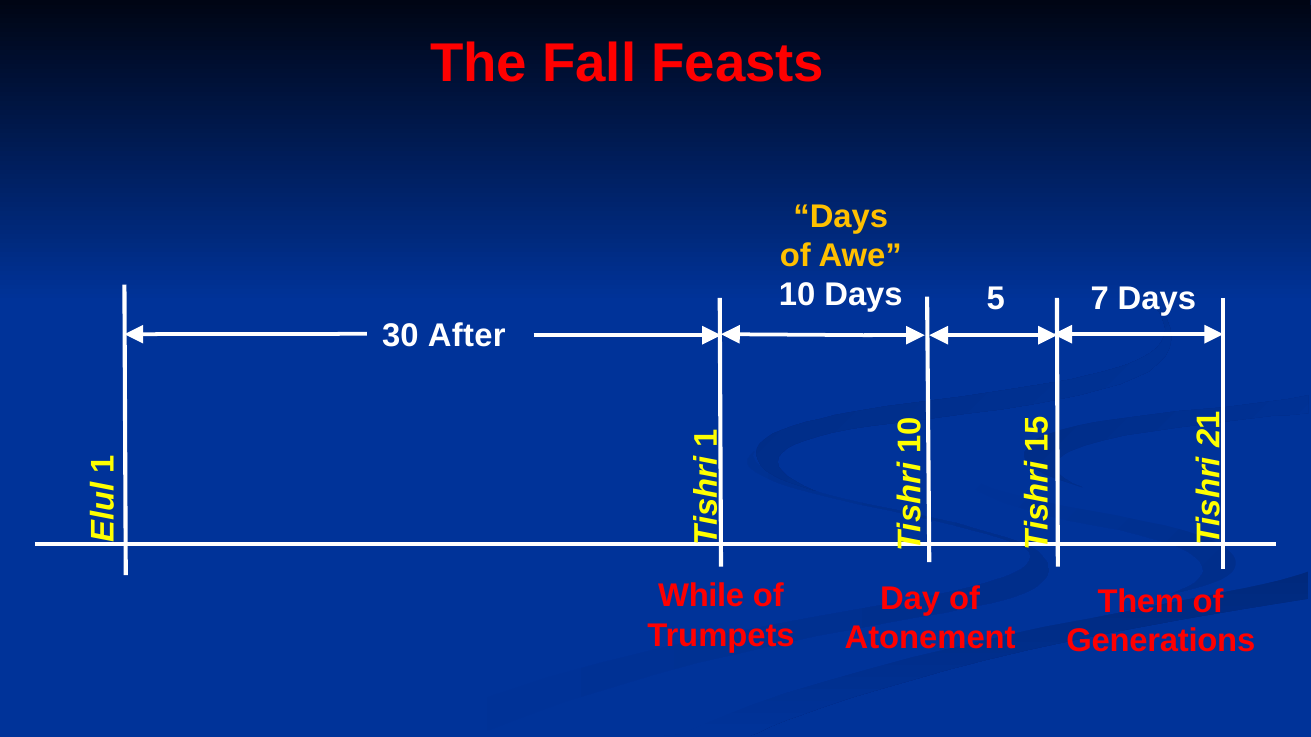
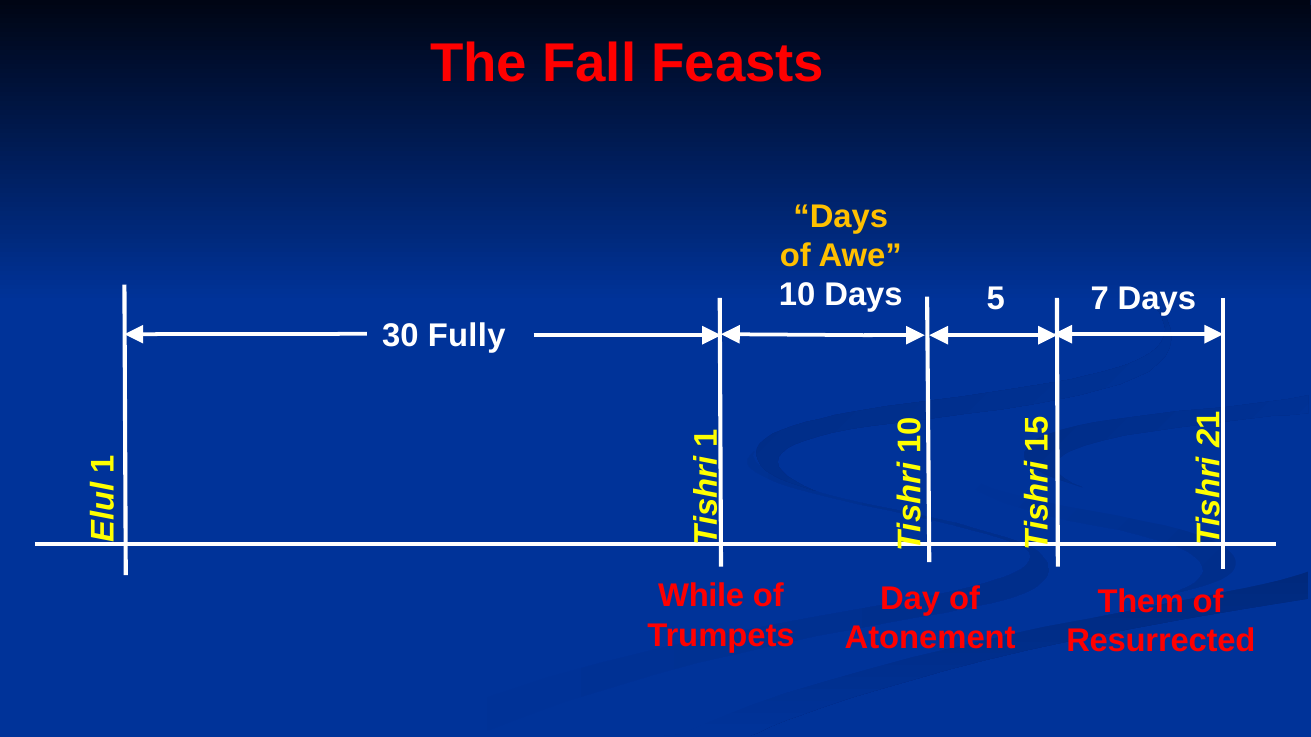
After: After -> Fully
Generations: Generations -> Resurrected
